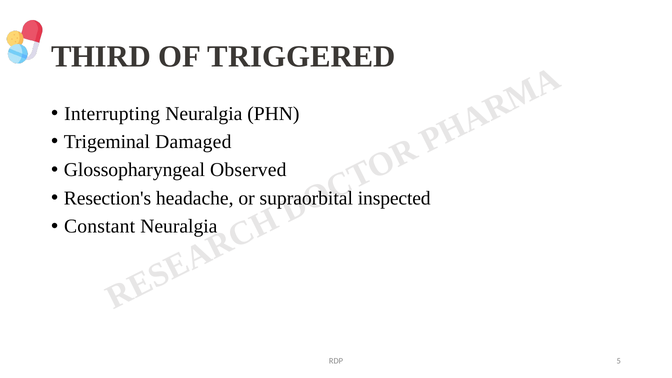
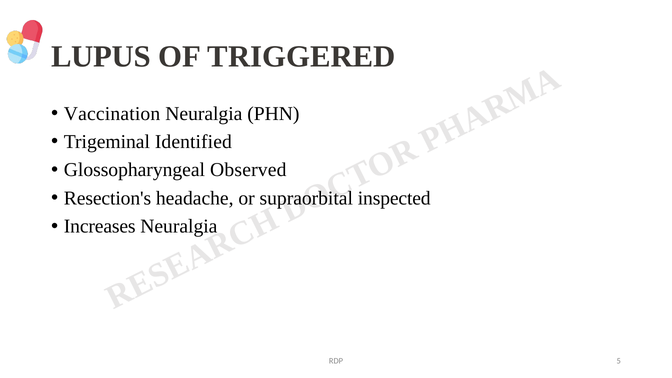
THIRD: THIRD -> LUPUS
Interrupting: Interrupting -> Vaccination
Damaged: Damaged -> Identified
Constant: Constant -> Increases
